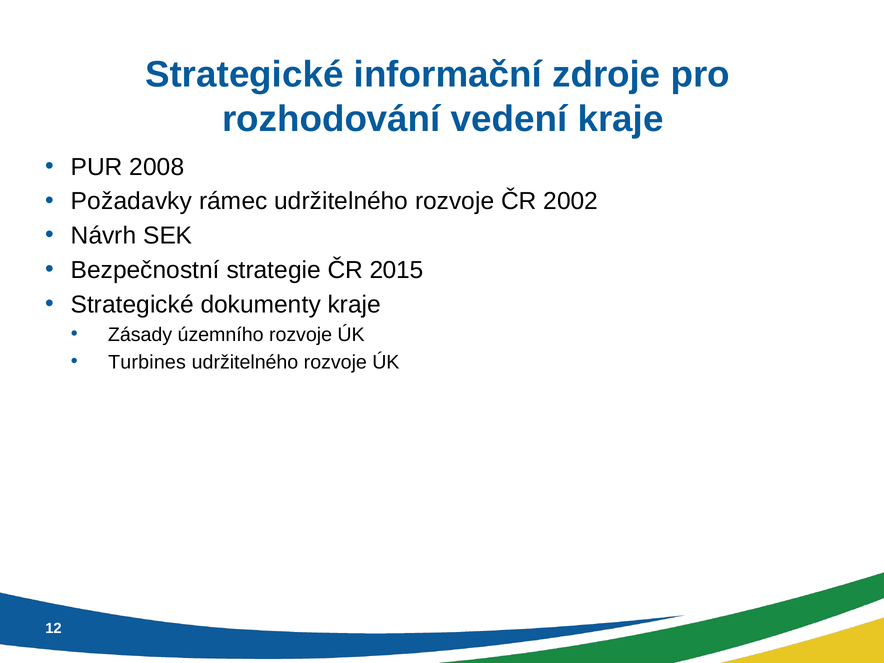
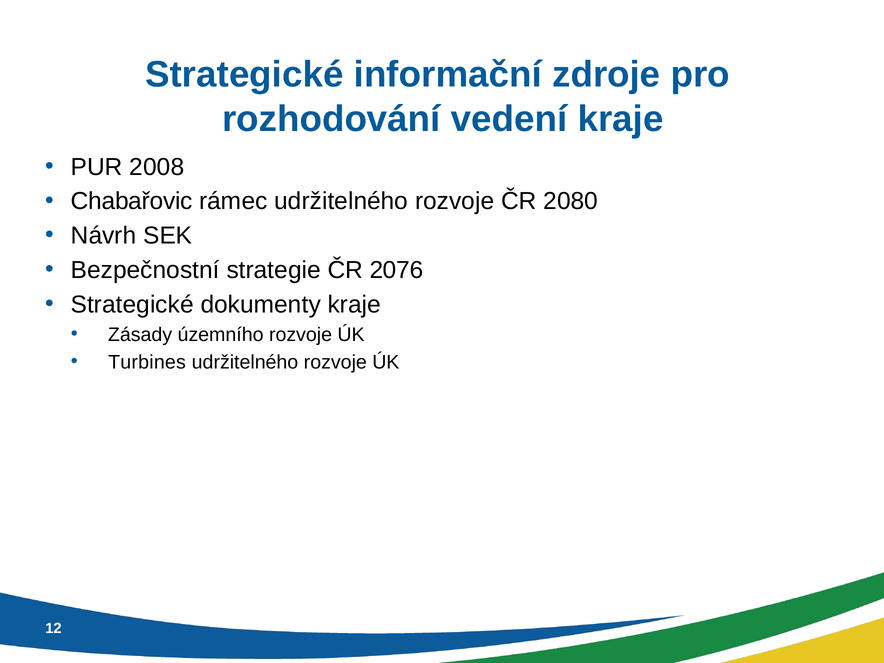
Požadavky: Požadavky -> Chabařovic
2002: 2002 -> 2080
2015: 2015 -> 2076
